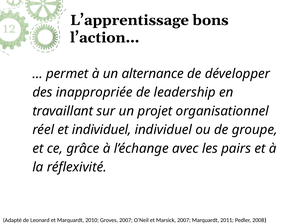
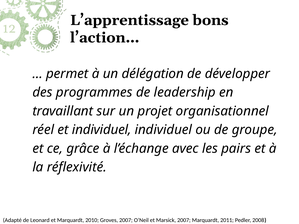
alternance: alternance -> délégation
inappropriée: inappropriée -> programmes
